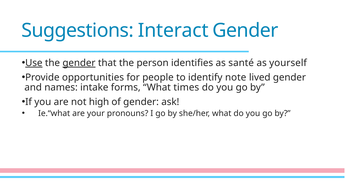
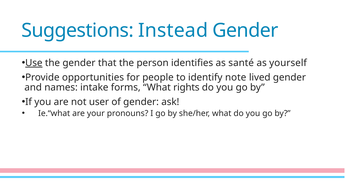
Interact: Interact -> Instead
gender at (79, 63) underline: present -> none
times: times -> rights
high: high -> user
